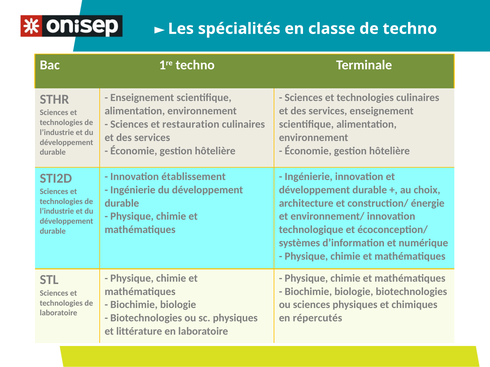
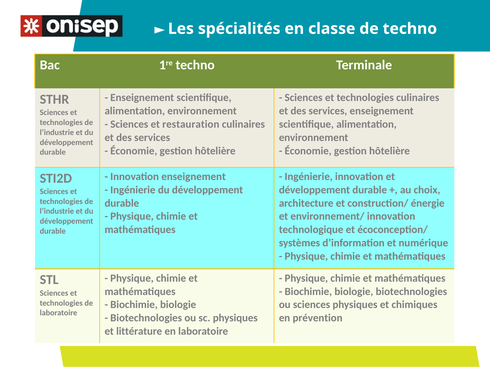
Innovation établissement: établissement -> enseignement
répercutés: répercutés -> prévention
